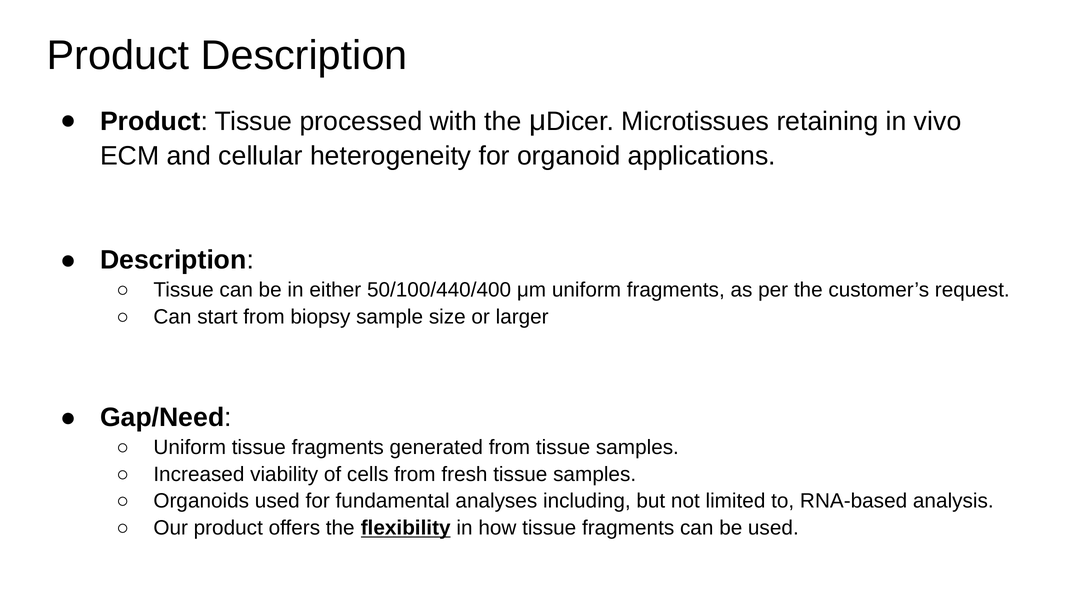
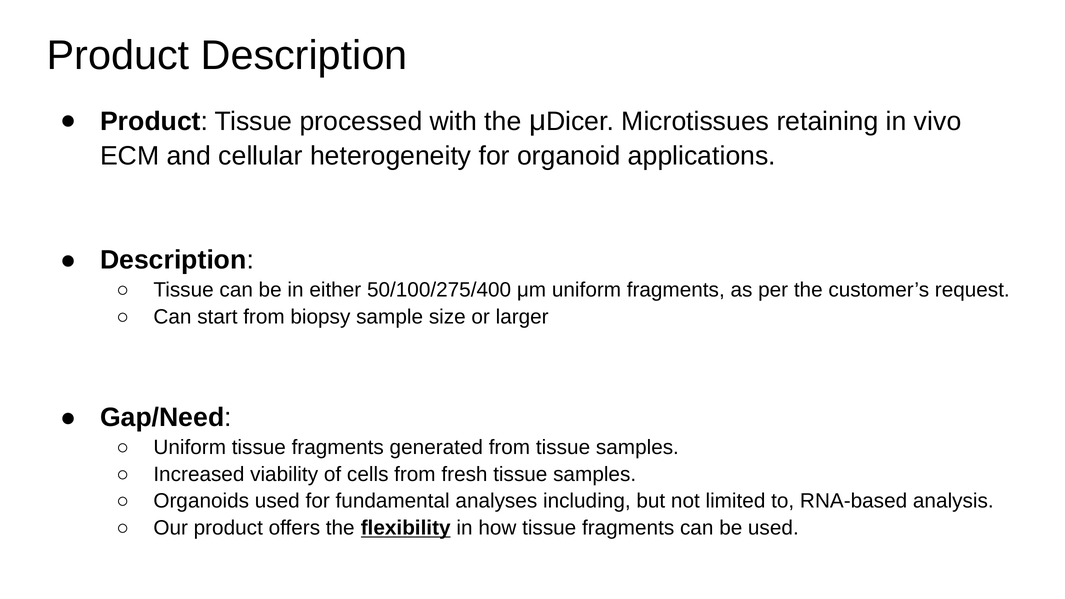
50/100/440/400: 50/100/440/400 -> 50/100/275/400
